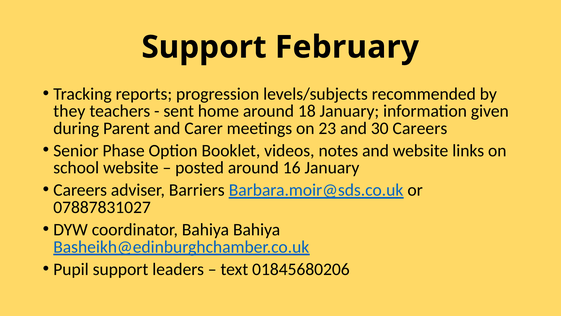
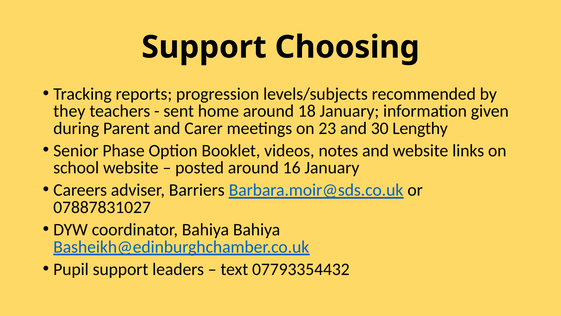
February: February -> Choosing
30 Careers: Careers -> Lengthy
01845680206: 01845680206 -> 07793354432
